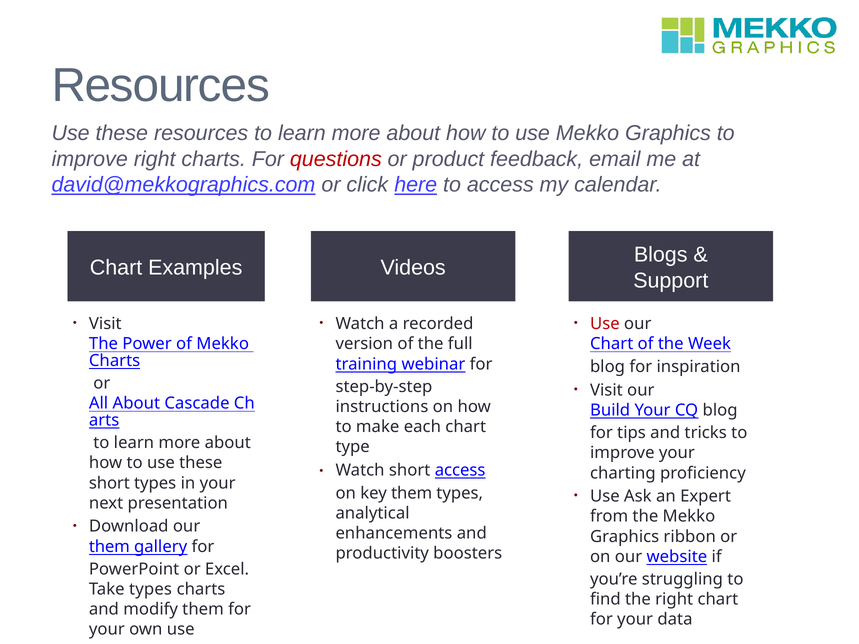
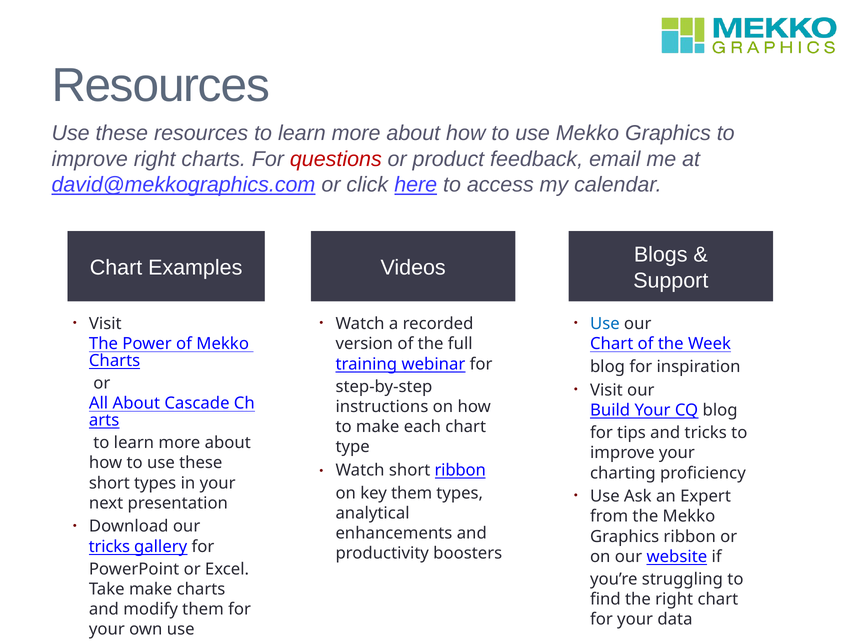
Use at (605, 324) colour: red -> blue
short access: access -> ribbon
them at (109, 547): them -> tricks
Take types: types -> make
